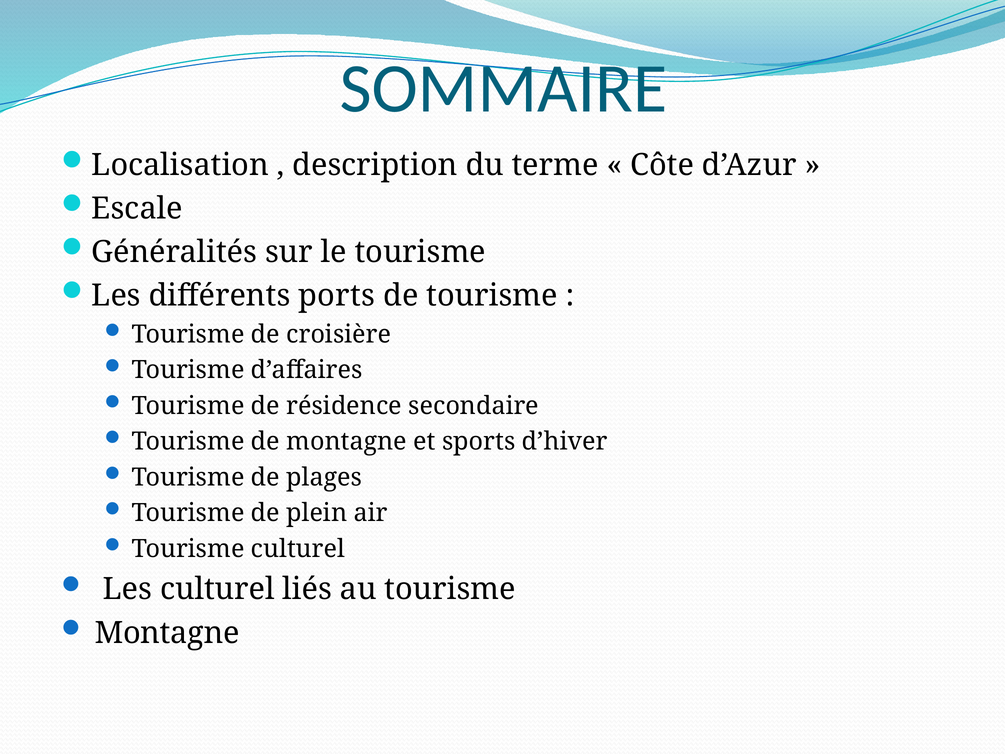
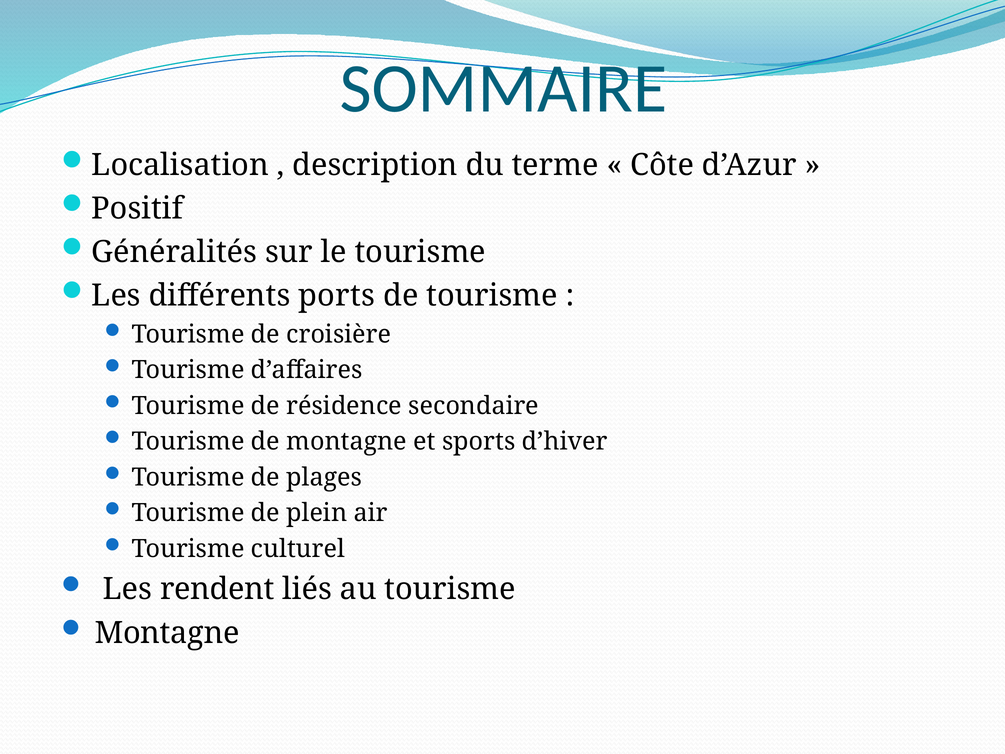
Escale: Escale -> Positif
Les culturel: culturel -> rendent
